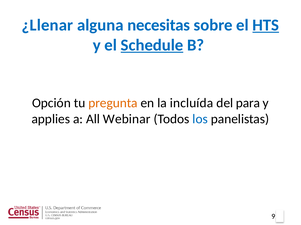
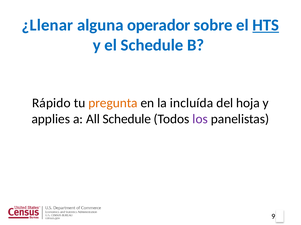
necesitas: necesitas -> operador
Schedule at (152, 45) underline: present -> none
Opción: Opción -> Rápido
para: para -> hoja
All Webinar: Webinar -> Schedule
los colour: blue -> purple
